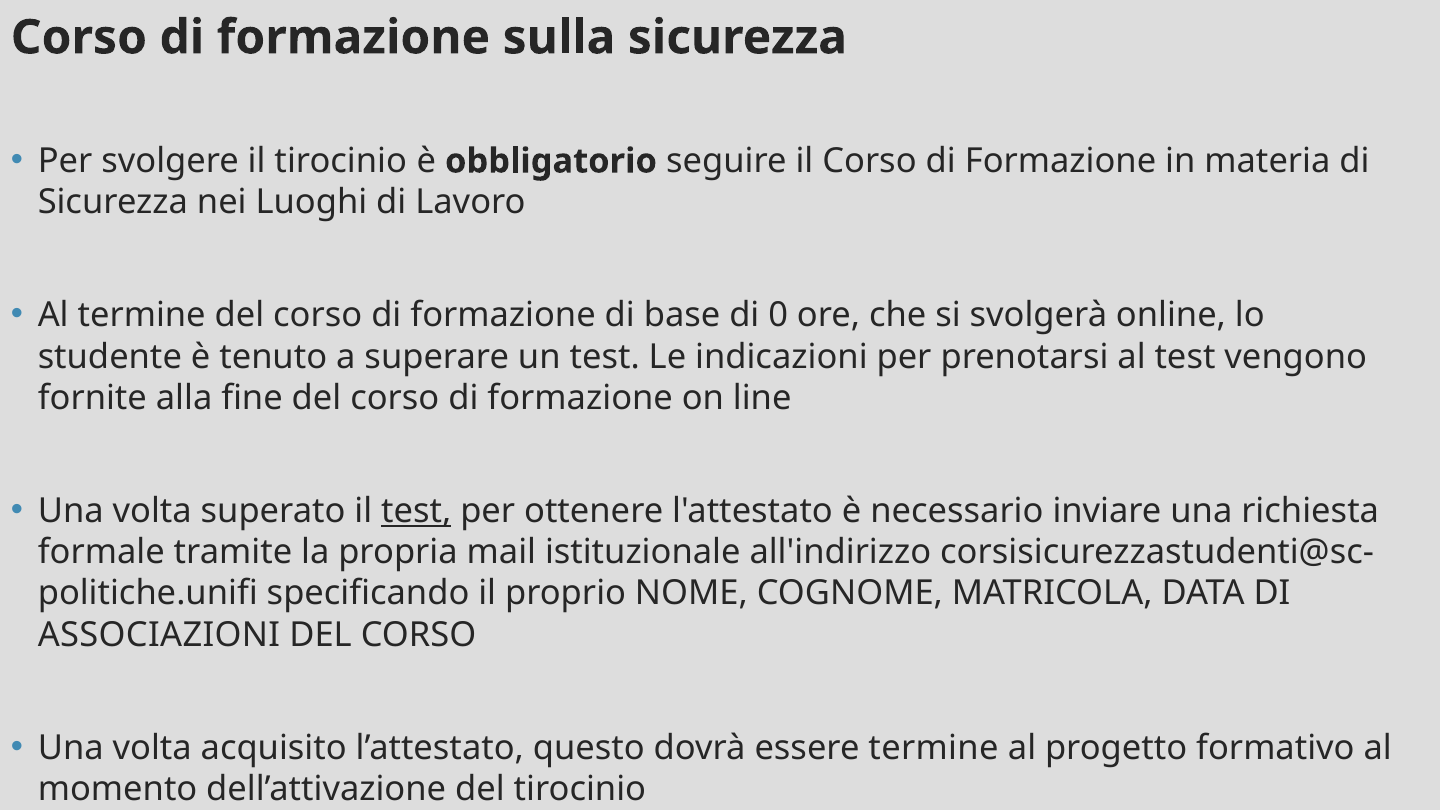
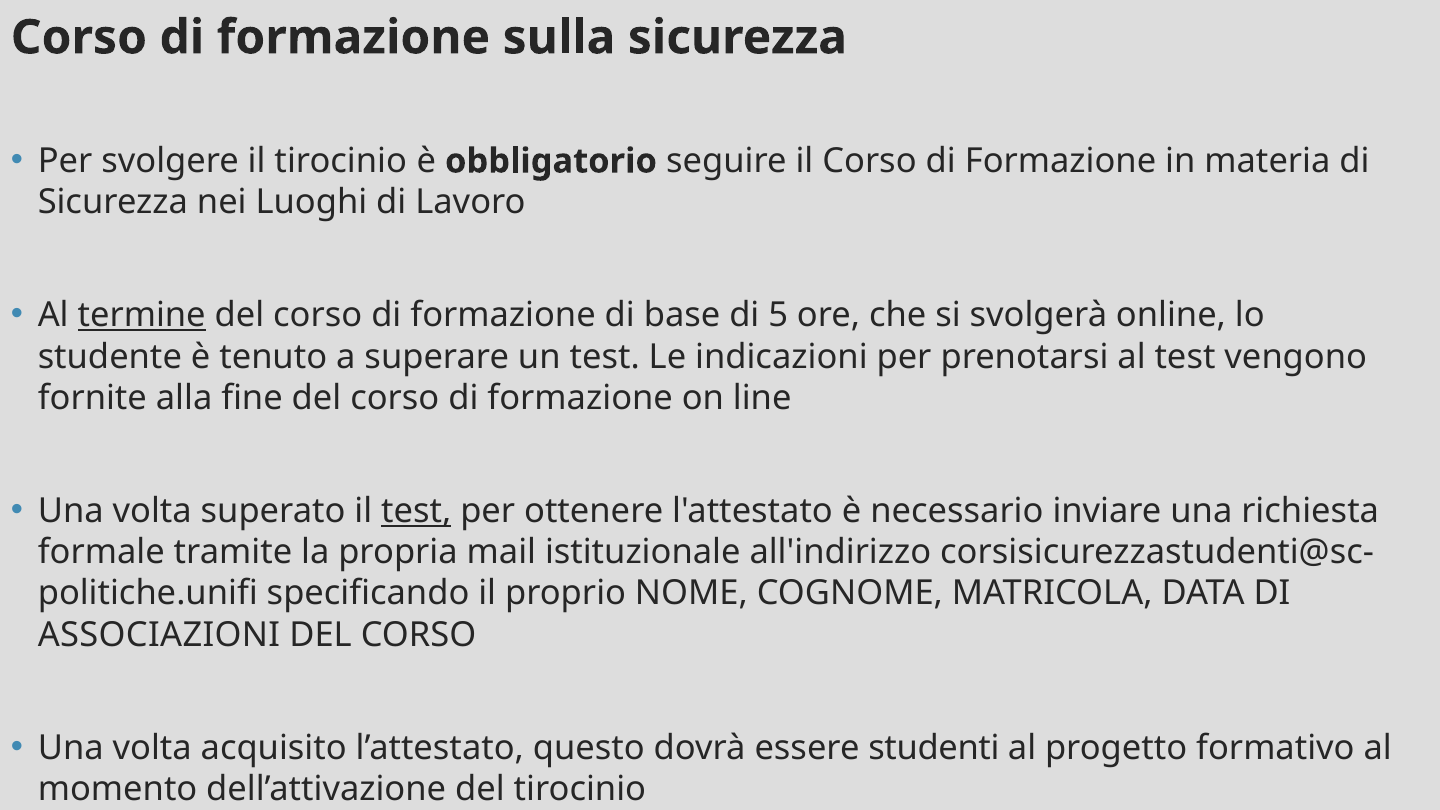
termine at (142, 315) underline: none -> present
0: 0 -> 5
essere termine: termine -> studenti
